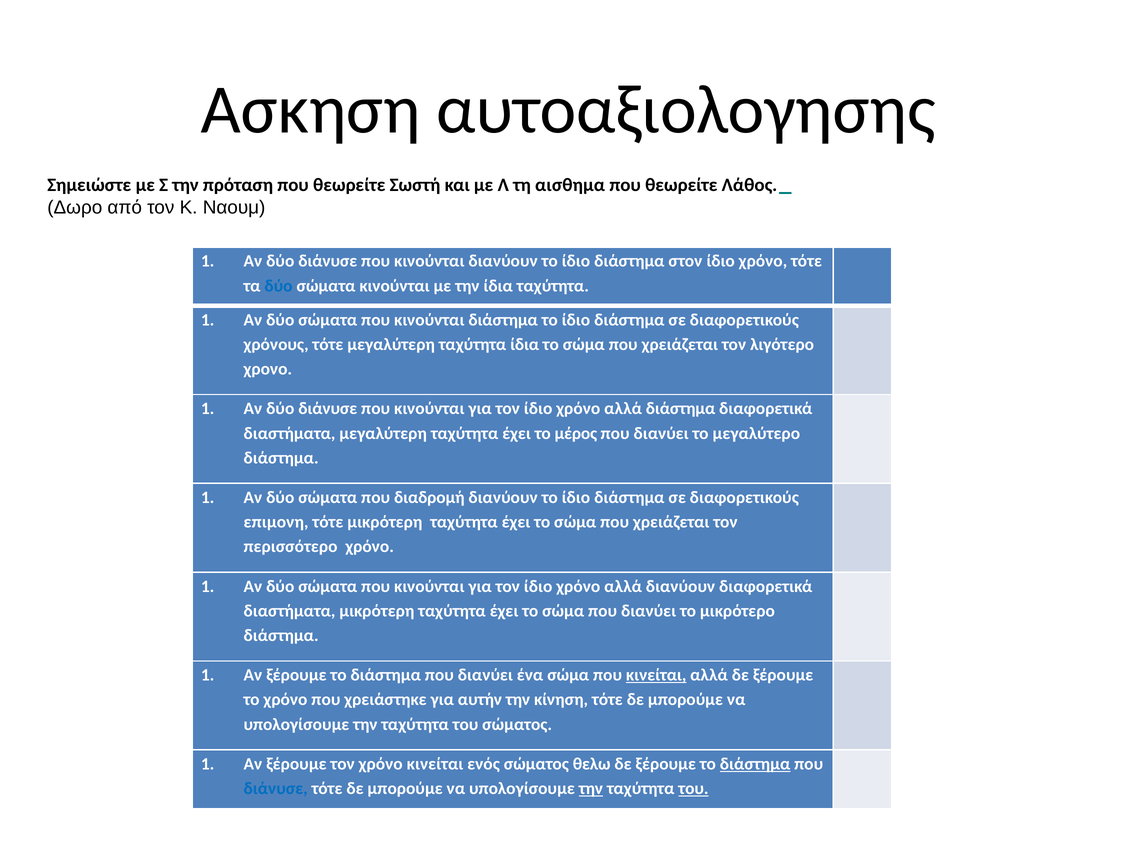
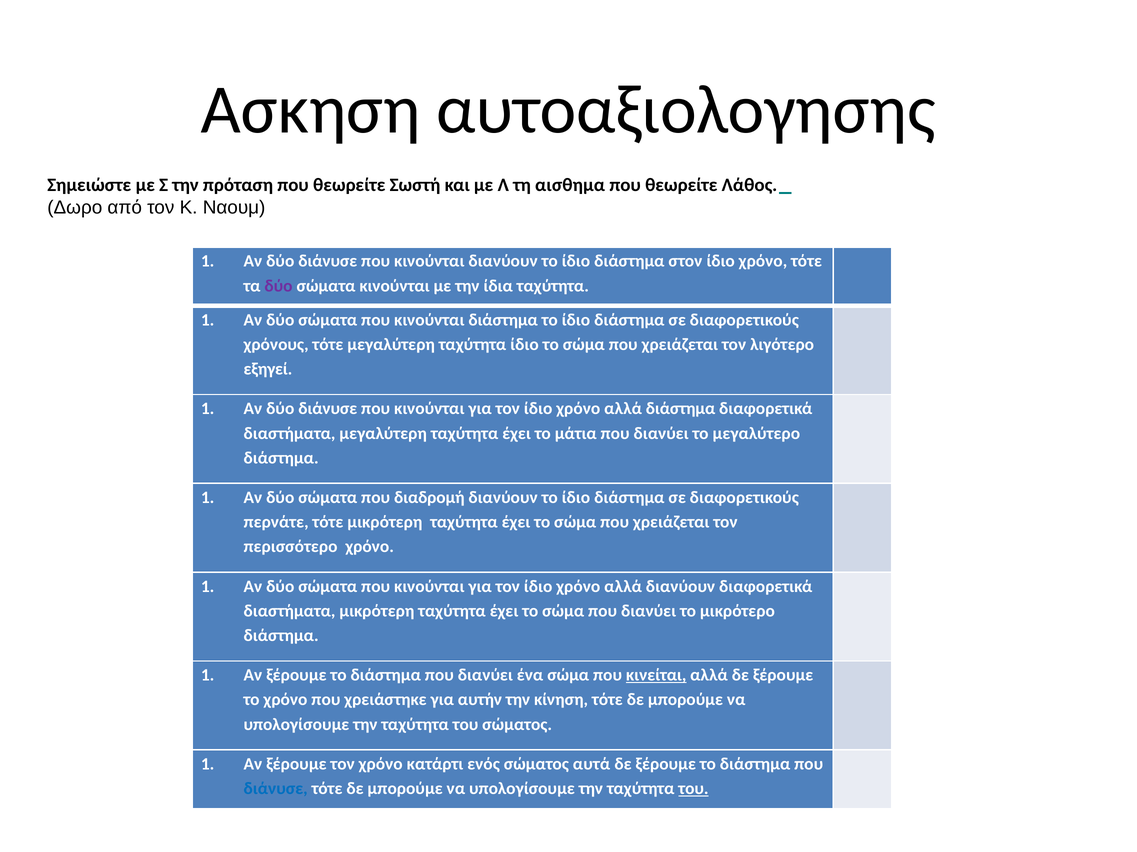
δύο at (278, 286) colour: blue -> purple
ταχύτητα ίδια: ίδια -> ίδιο
χρονο: χρονο -> εξηγεί
μέρος: μέρος -> μάτια
επιμονη: επιμονη -> περνάτε
χρόνο κινείται: κινείται -> κατάρτι
θελω: θελω -> αυτά
διάστημα at (755, 765) underline: present -> none
την at (591, 789) underline: present -> none
